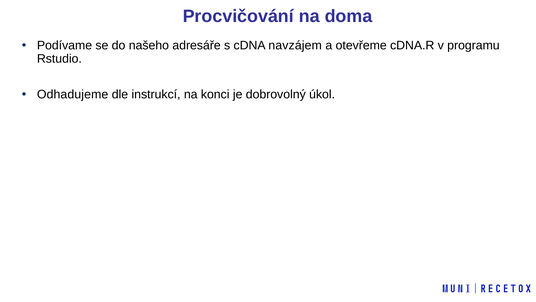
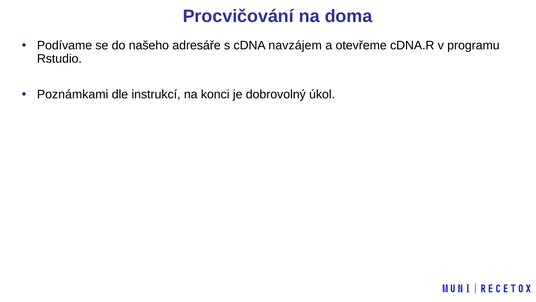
Odhadujeme: Odhadujeme -> Poznámkami
